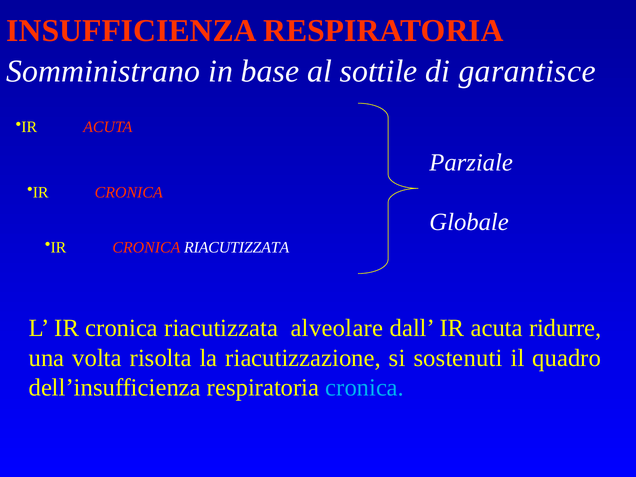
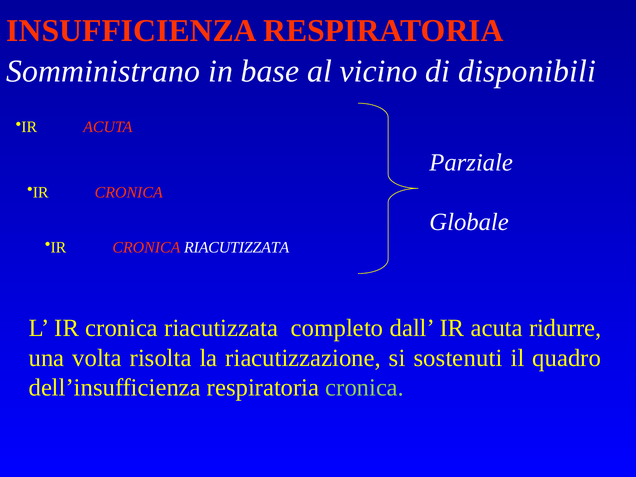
sottile: sottile -> vicino
garantisce: garantisce -> disponibili
alveolare: alveolare -> completo
cronica at (365, 388) colour: light blue -> light green
